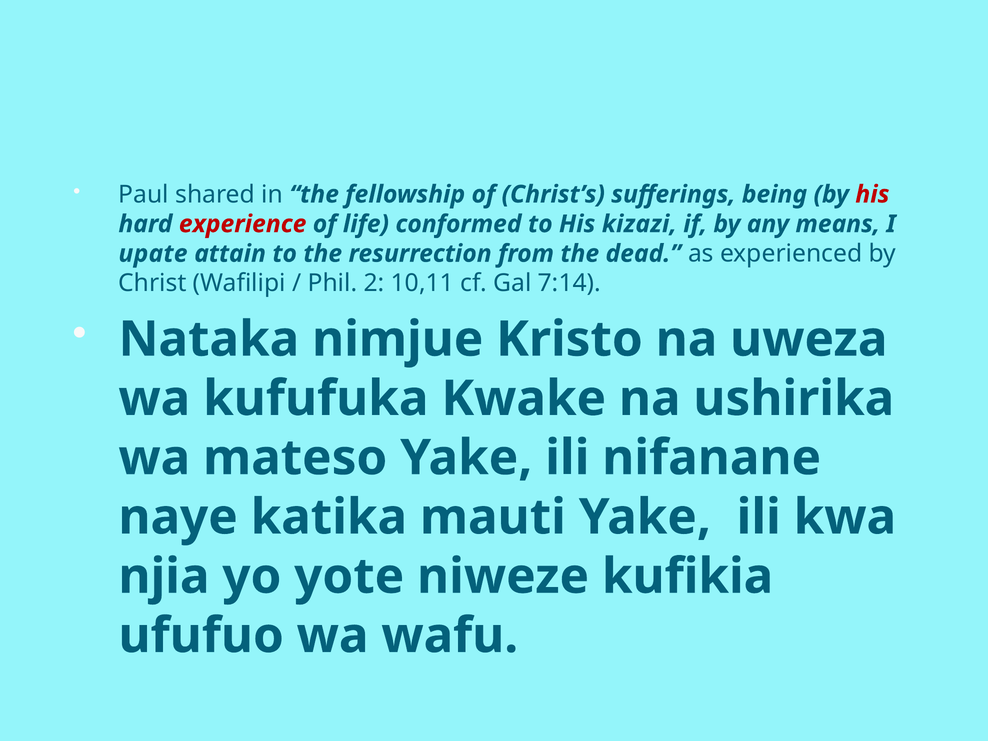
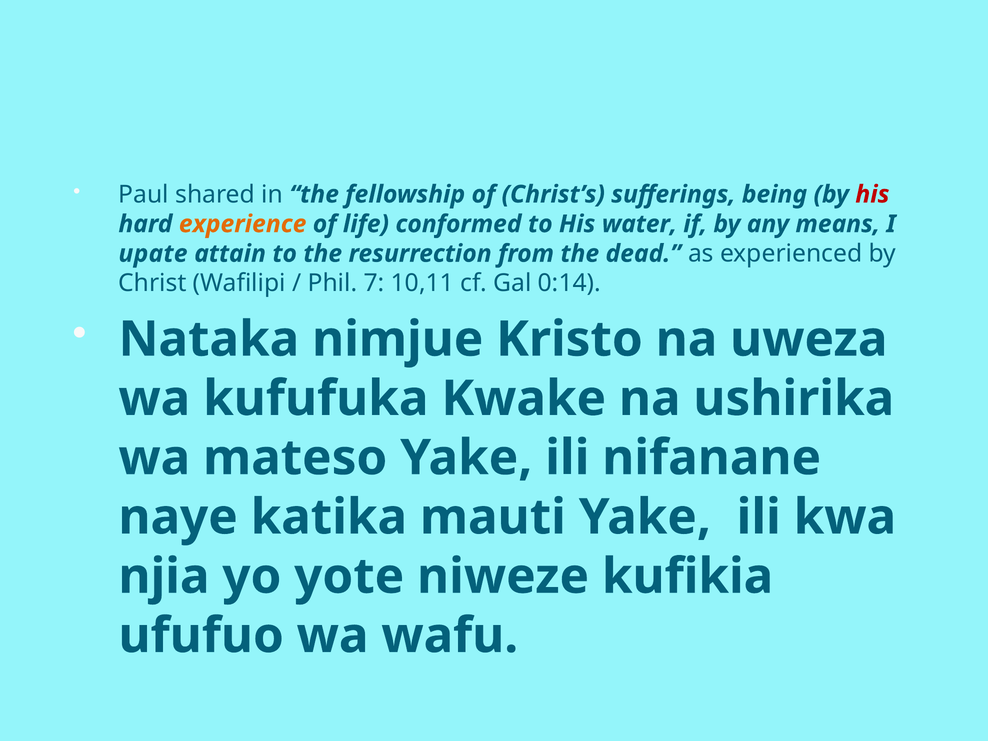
experience colour: red -> orange
kizazi: kizazi -> water
2: 2 -> 7
7:14: 7:14 -> 0:14
